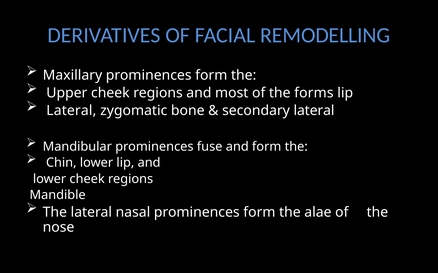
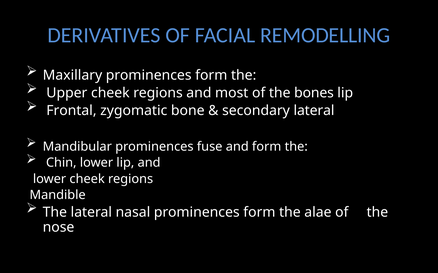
forms: forms -> bones
Lateral at (71, 111): Lateral -> Frontal
